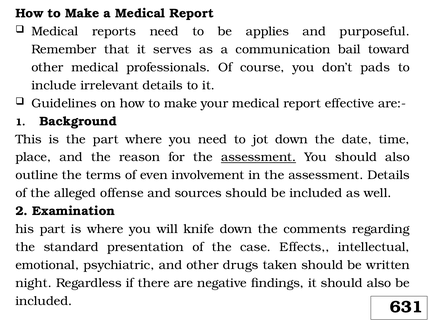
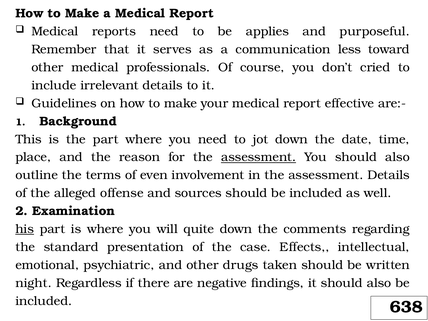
bail: bail -> less
pads: pads -> cried
his underline: none -> present
knife: knife -> quite
631: 631 -> 638
